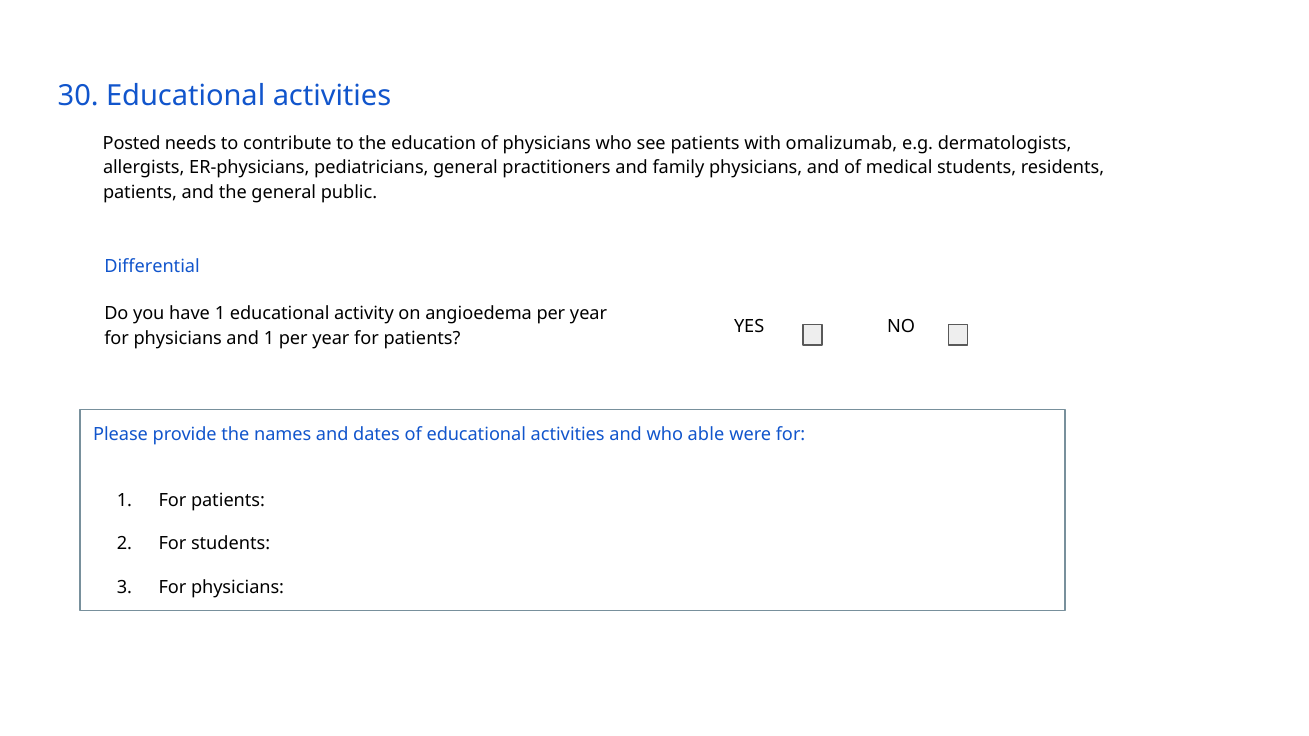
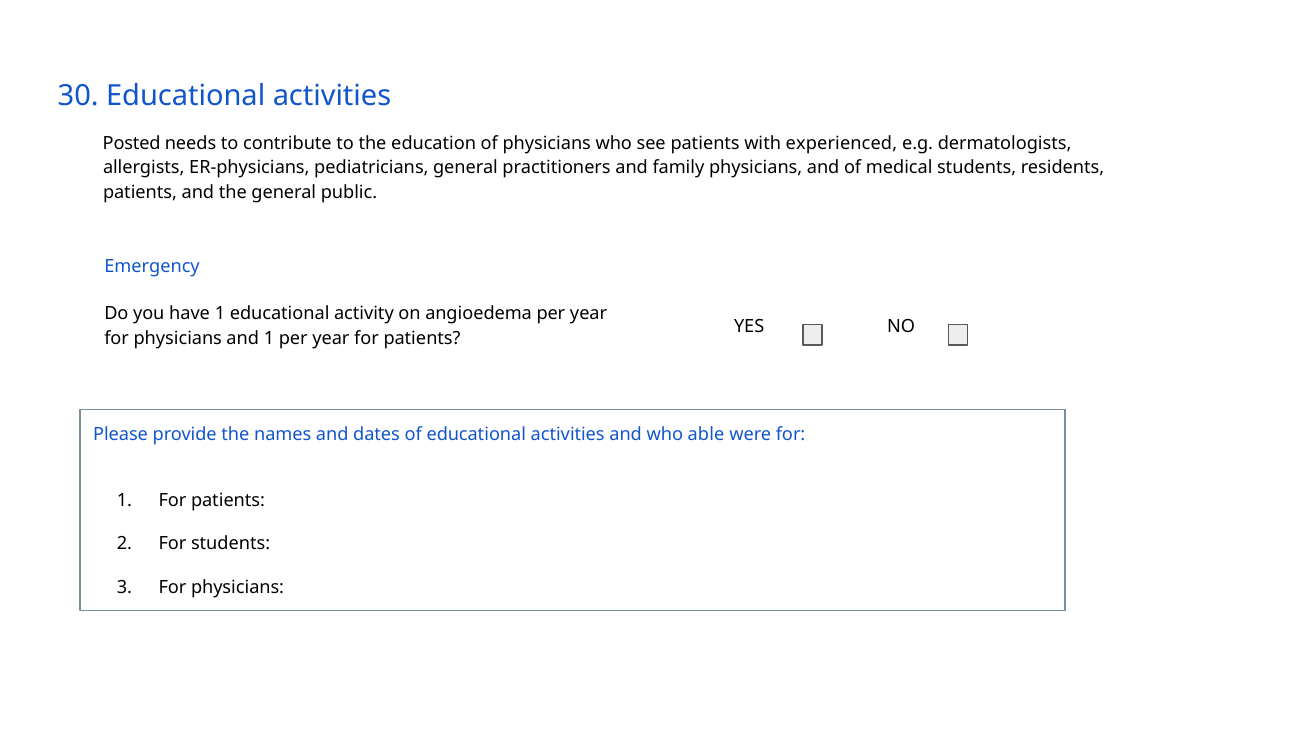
omalizumab: omalizumab -> experienced
Differential: Differential -> Emergency
